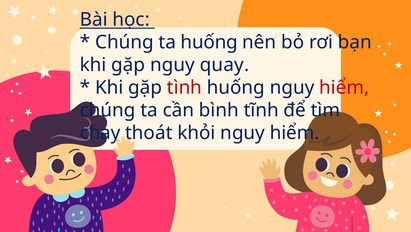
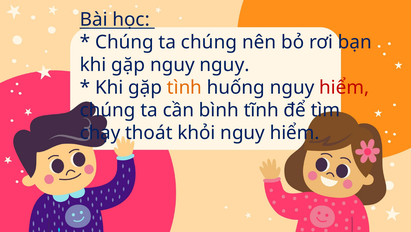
ta huống: huống -> chúng
nguy quay: quay -> nguy
tình colour: red -> orange
